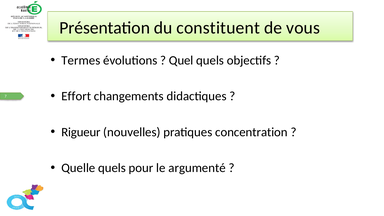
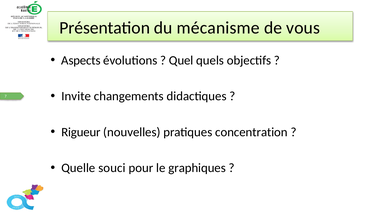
constituent: constituent -> mécanisme
Termes: Termes -> Aspects
Effort: Effort -> Invite
Quelle quels: quels -> souci
argumenté: argumenté -> graphiques
